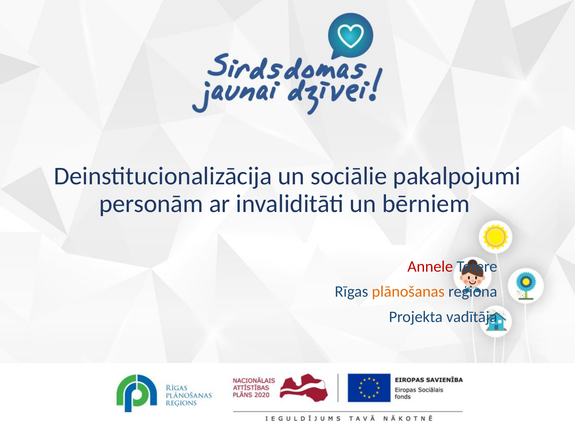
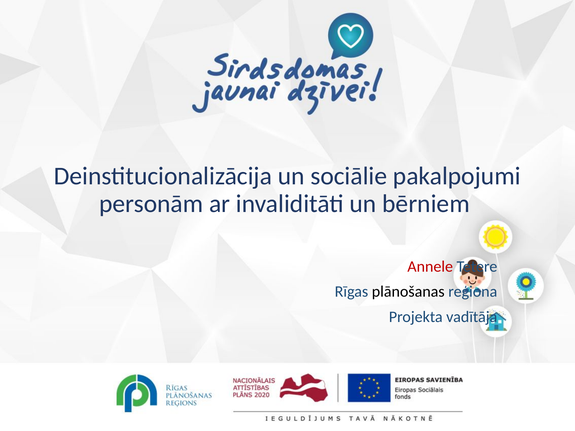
plānošanas colour: orange -> black
